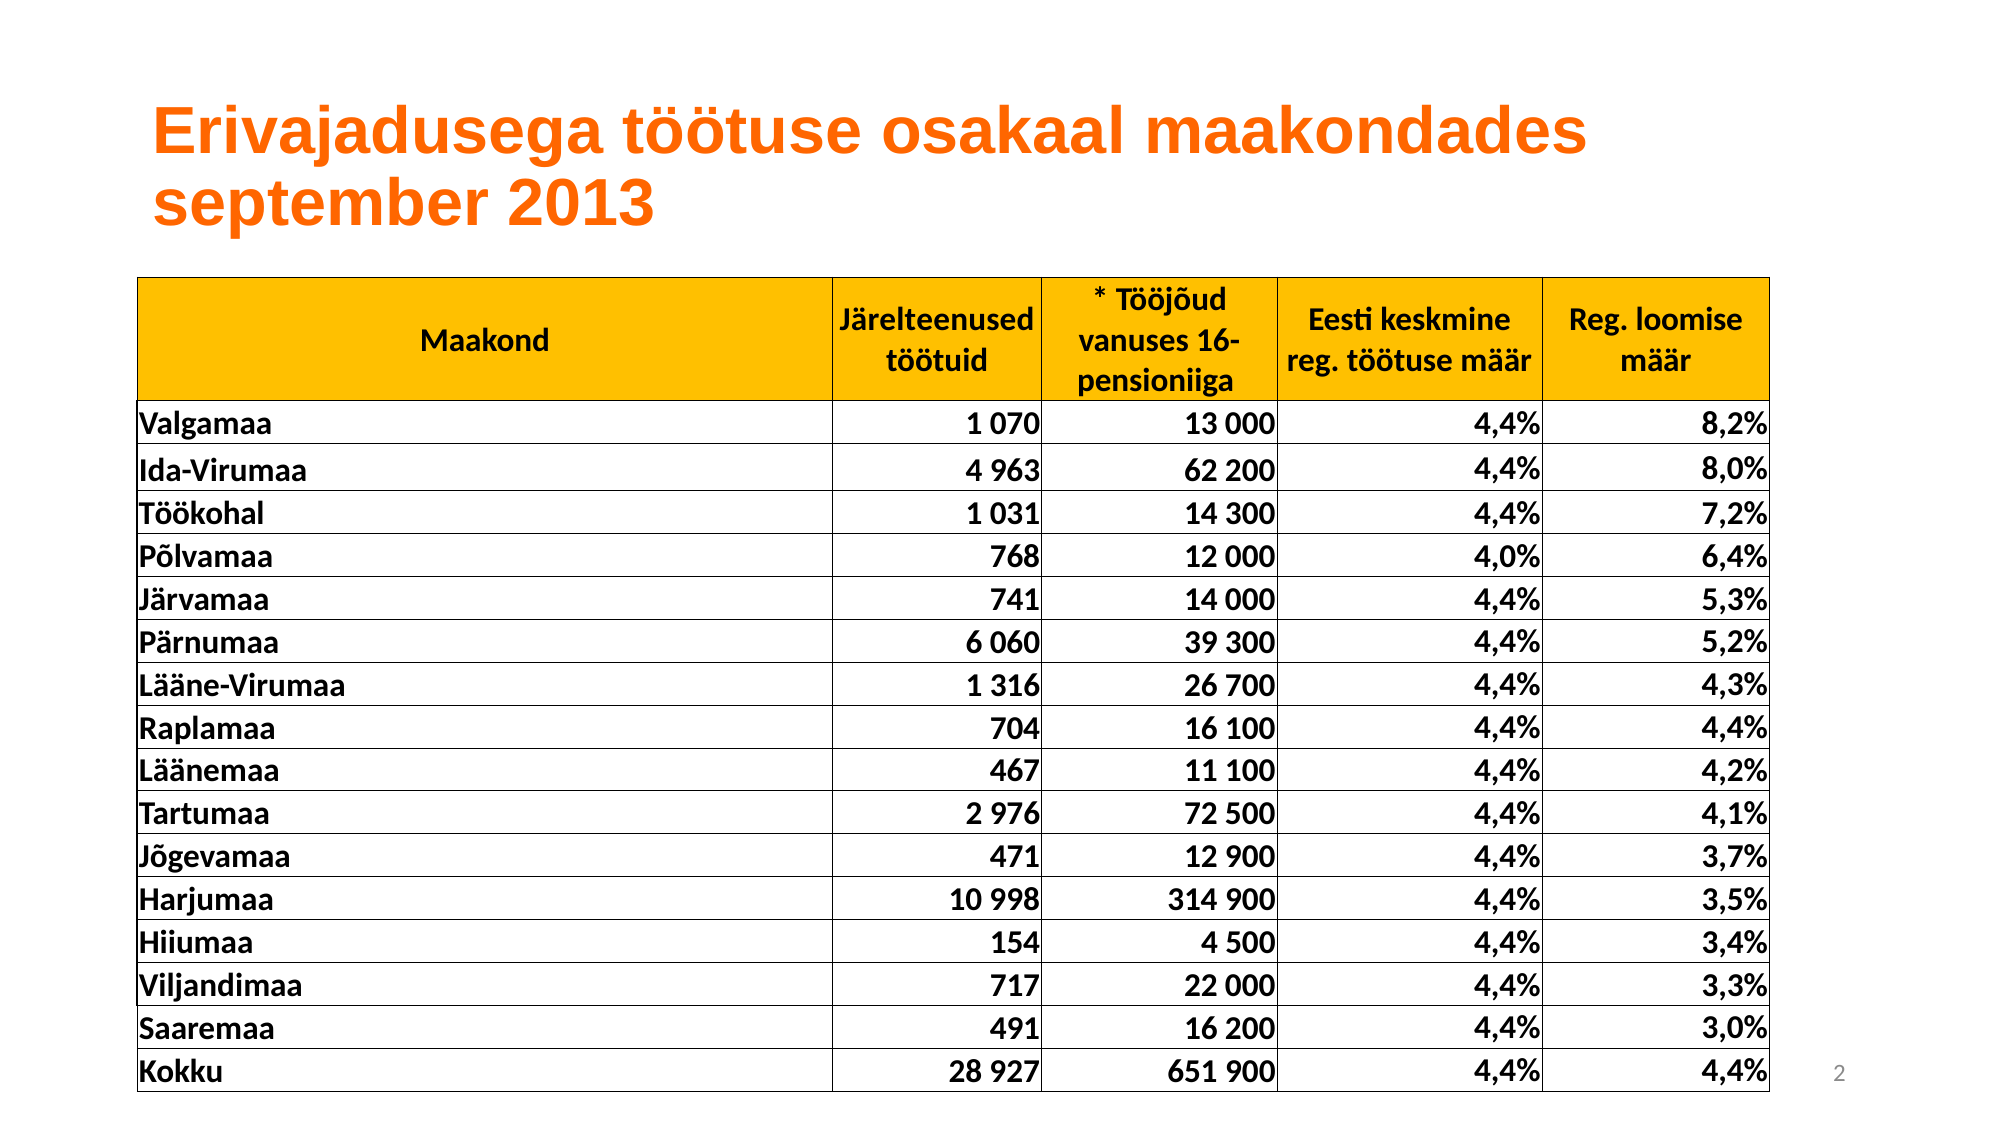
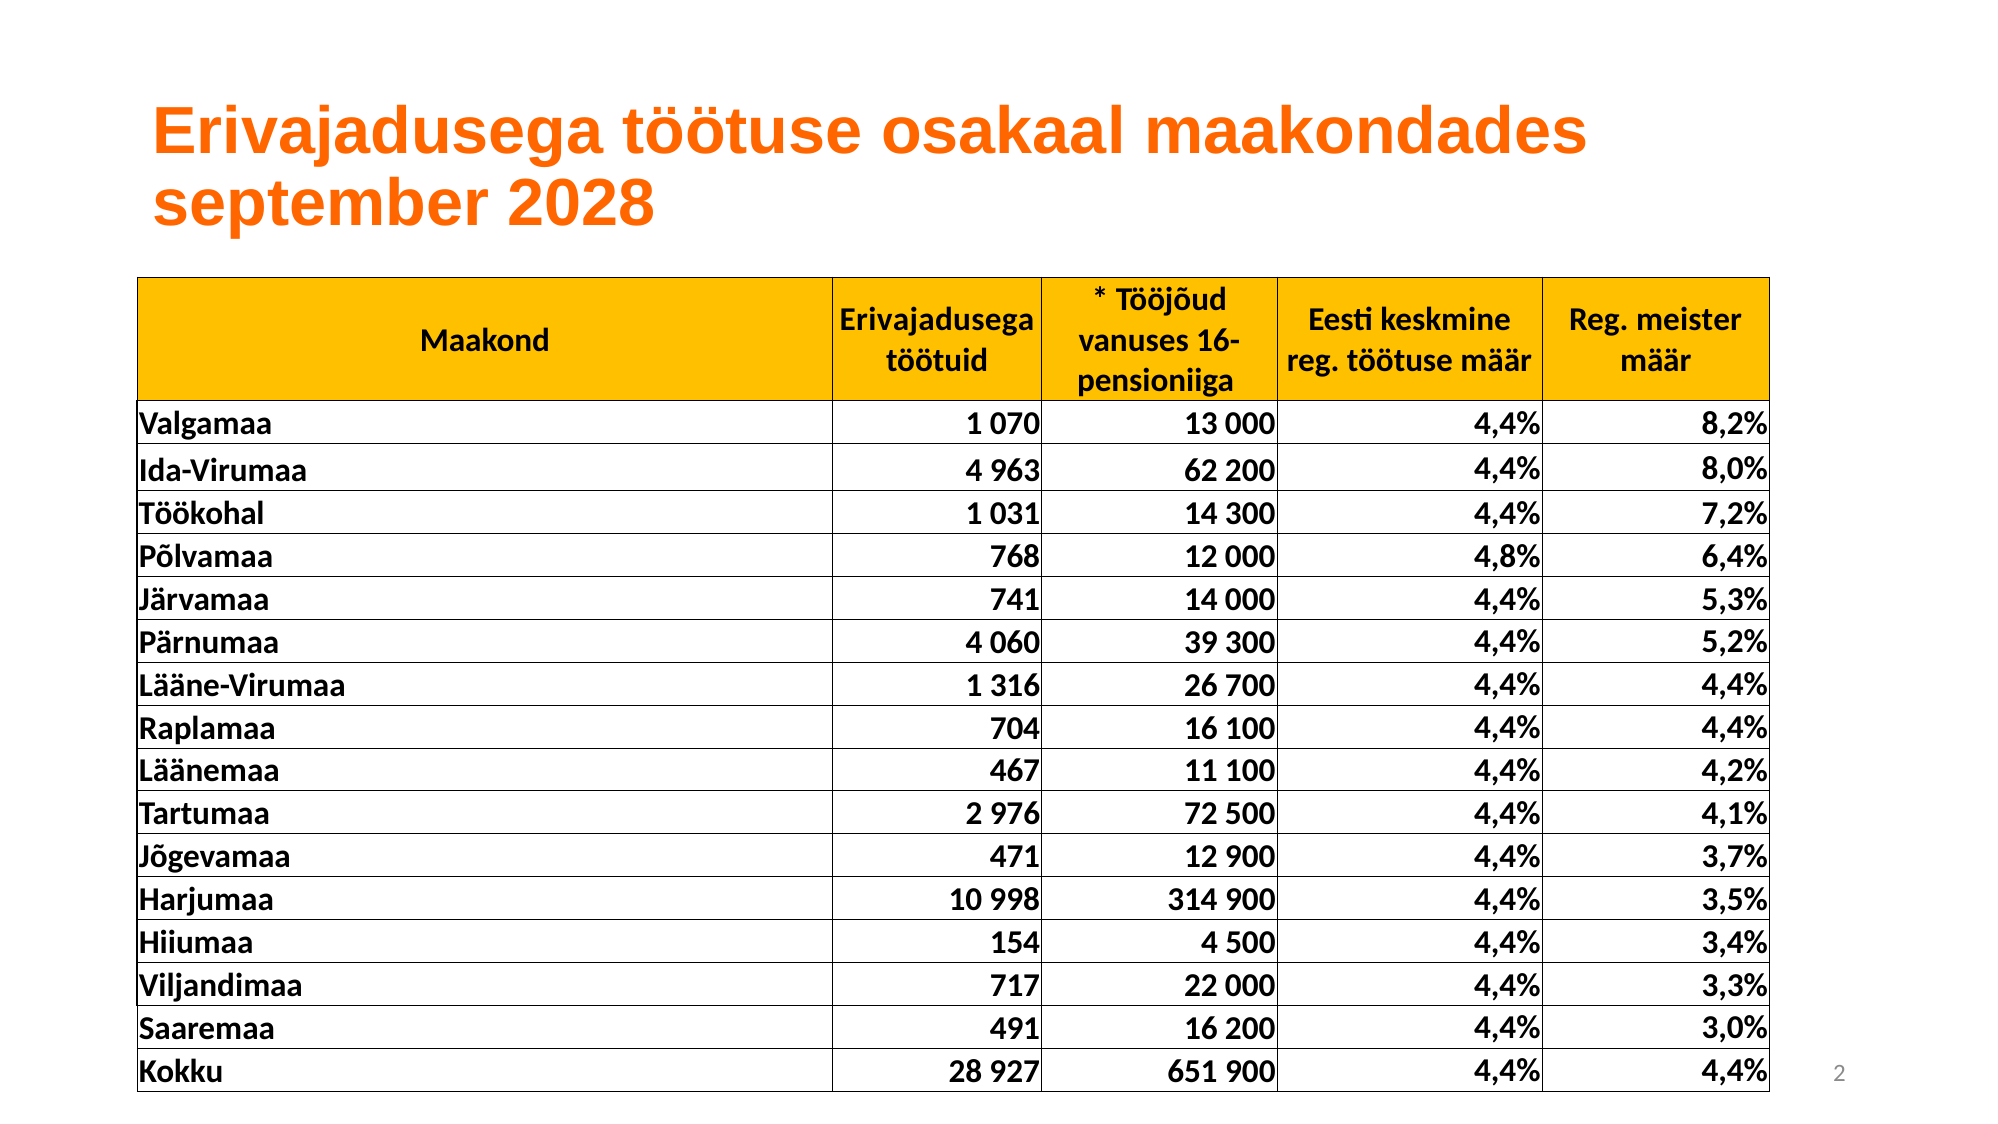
2013: 2013 -> 2028
Järelteenused at (937, 320): Järelteenused -> Erivajadusega
loomise: loomise -> meister
4,0%: 4,0% -> 4,8%
Pärnumaa 6: 6 -> 4
700 4,4% 4,3%: 4,3% -> 4,4%
